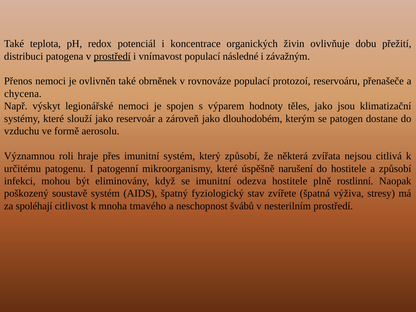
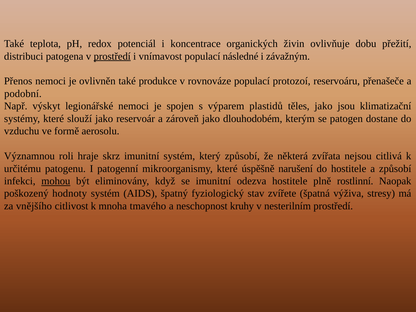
obrněnek: obrněnek -> produkce
chycena: chycena -> podobní
hodnoty: hodnoty -> plastidů
přes: přes -> skrz
mohou underline: none -> present
soustavě: soustavě -> hodnoty
spoléhají: spoléhají -> vnějšího
švábů: švábů -> kruhy
